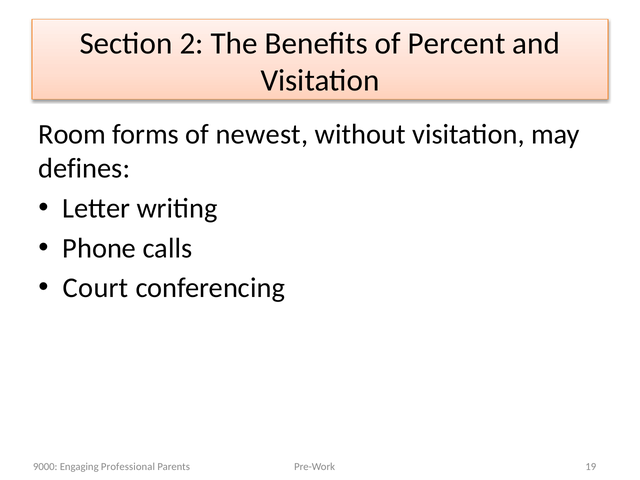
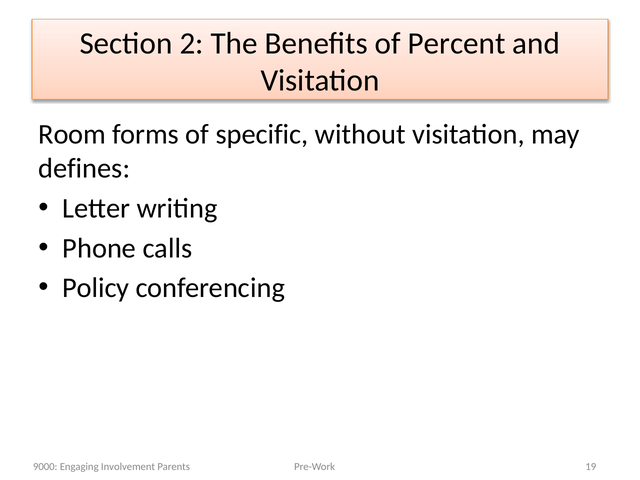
newest: newest -> specific
Court: Court -> Policy
Professional: Professional -> Involvement
